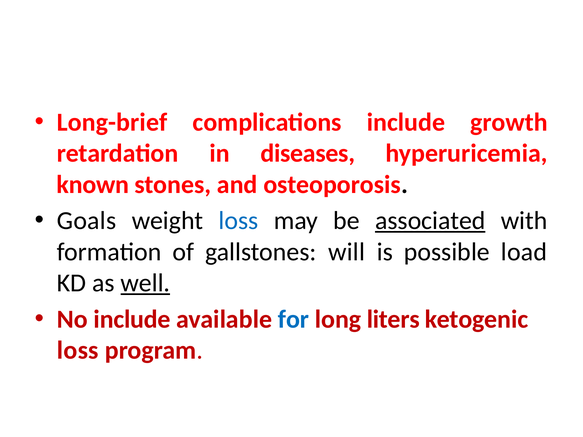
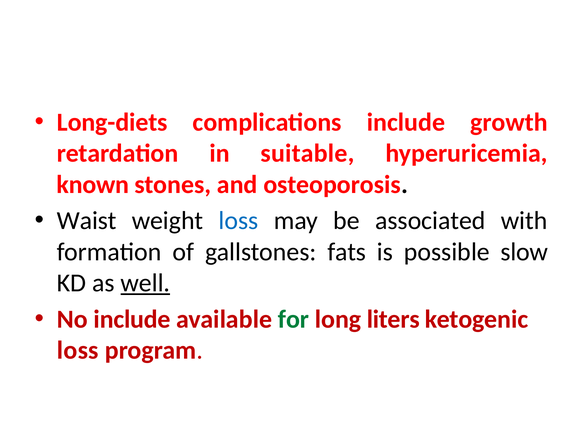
Long-brief: Long-brief -> Long-diets
diseases: diseases -> suitable
Goals: Goals -> Waist
associated underline: present -> none
will: will -> fats
load: load -> slow
for colour: blue -> green
